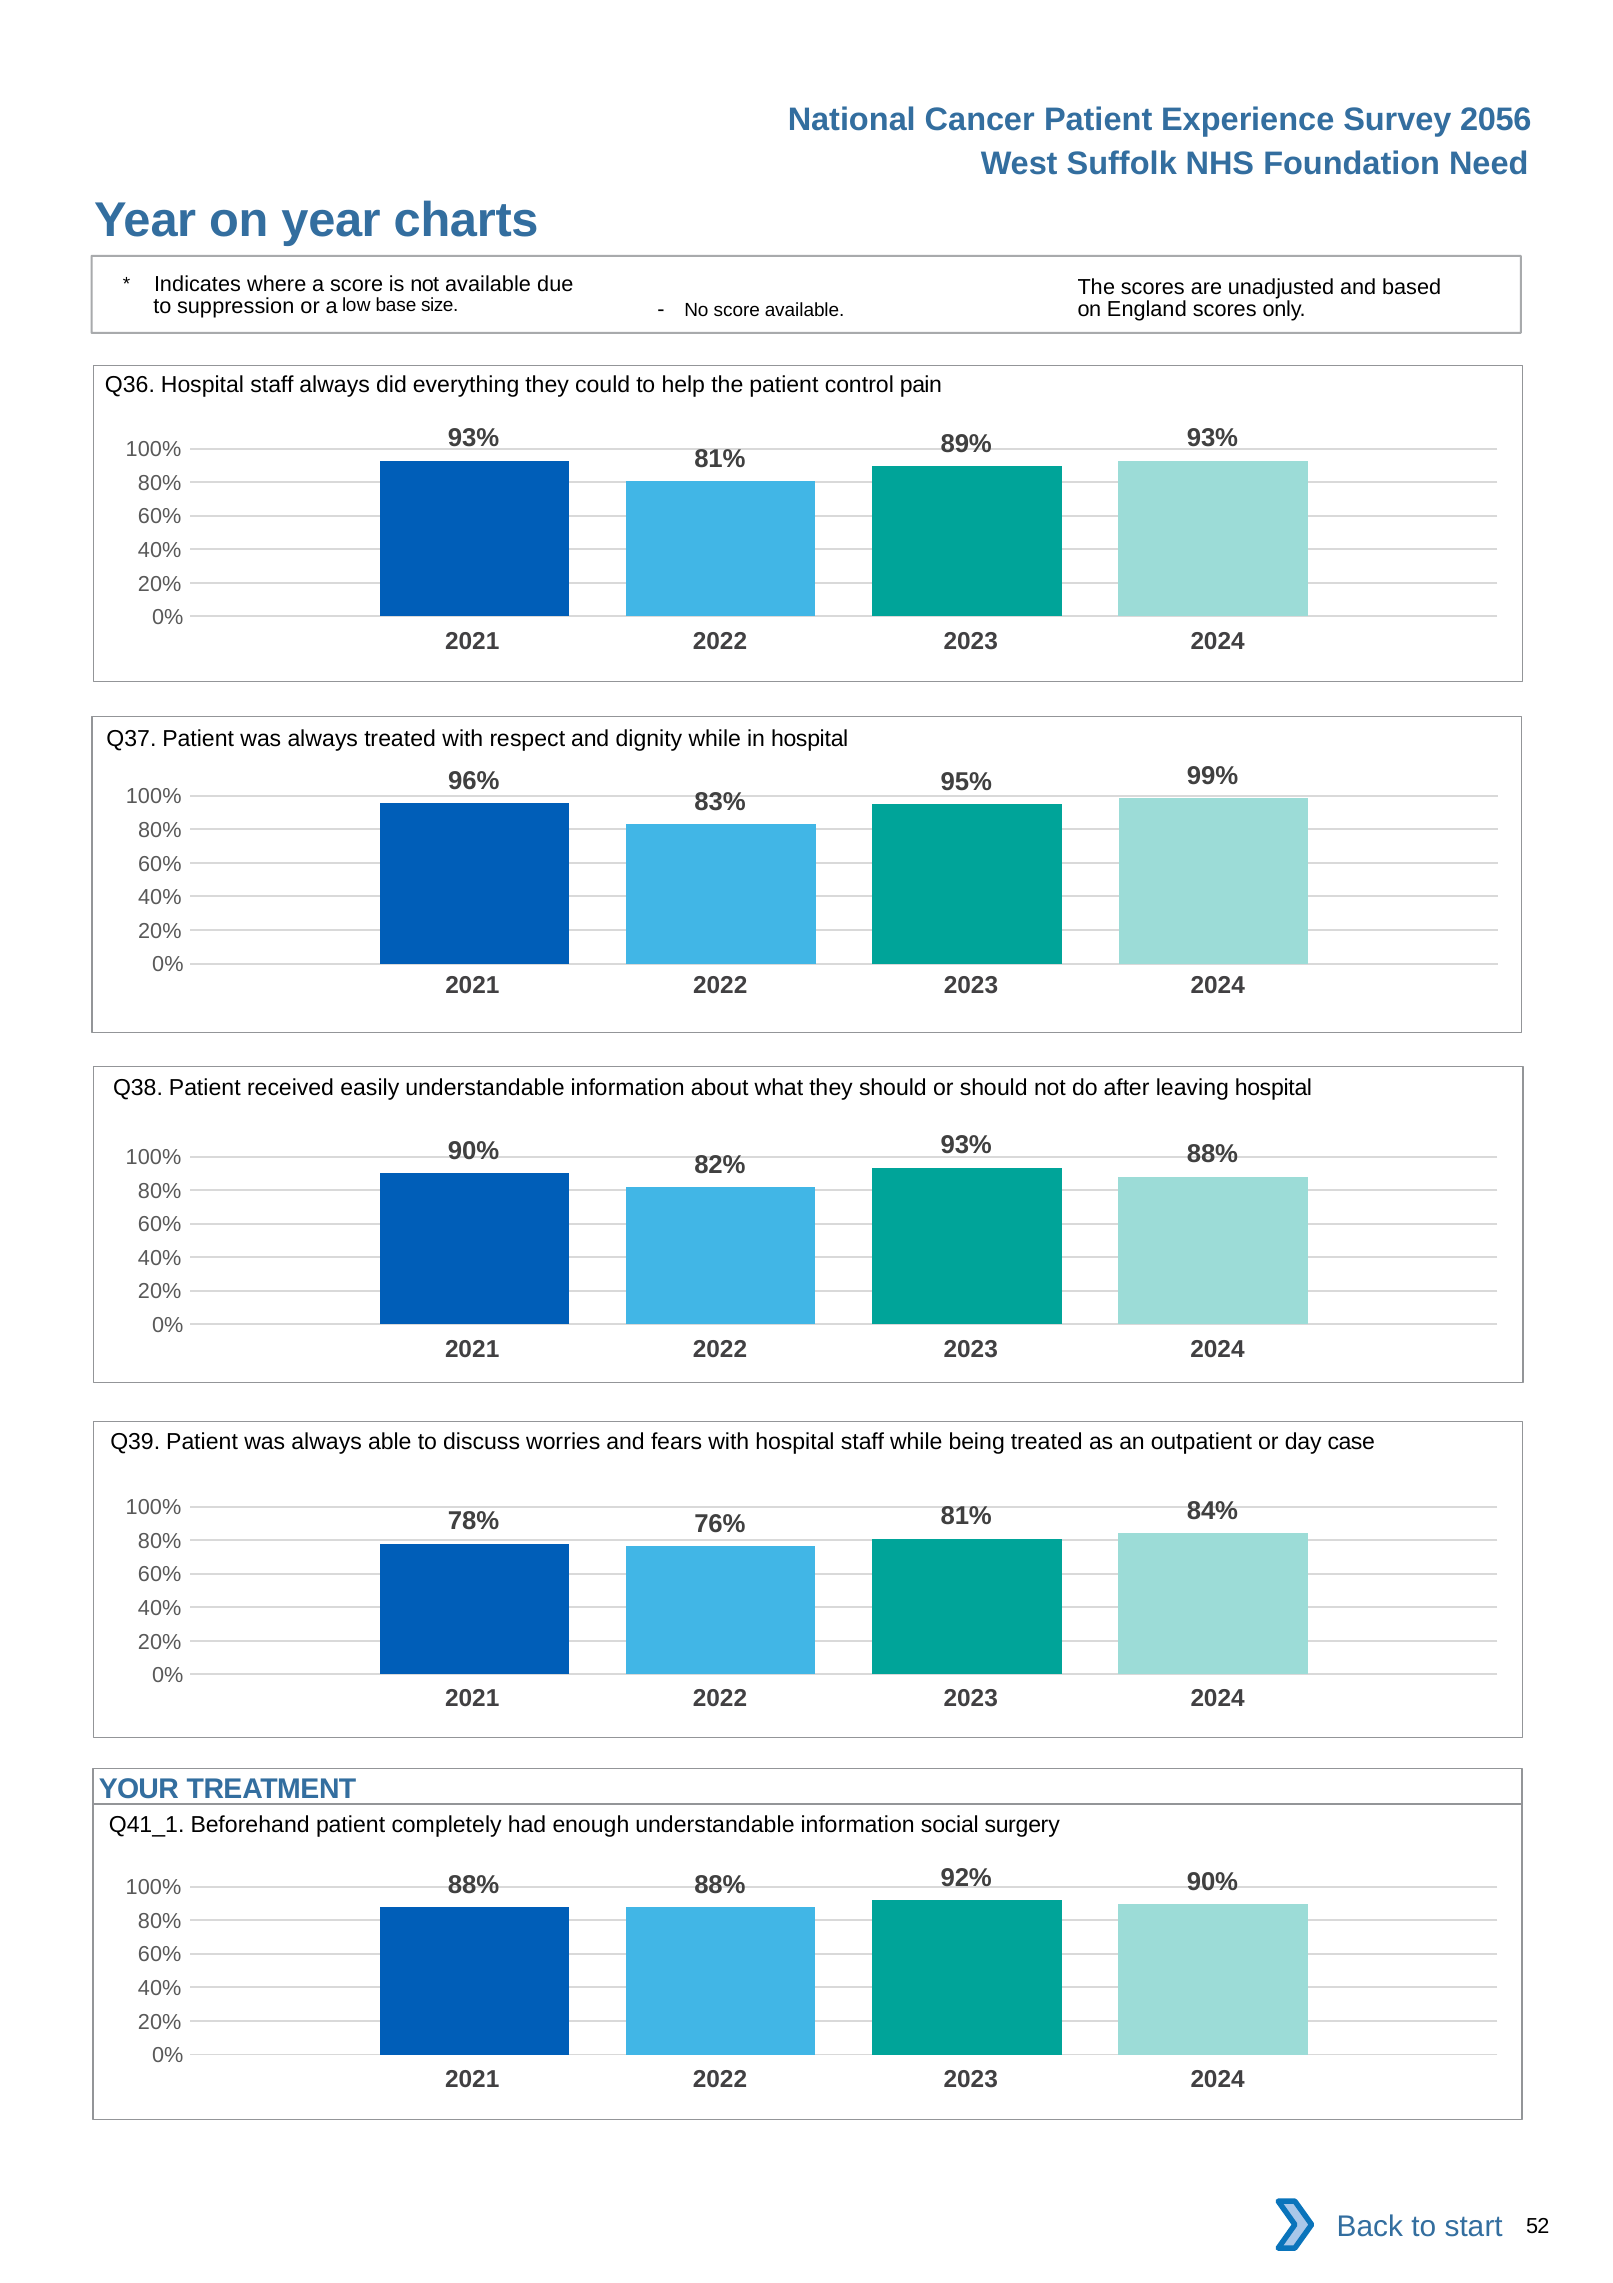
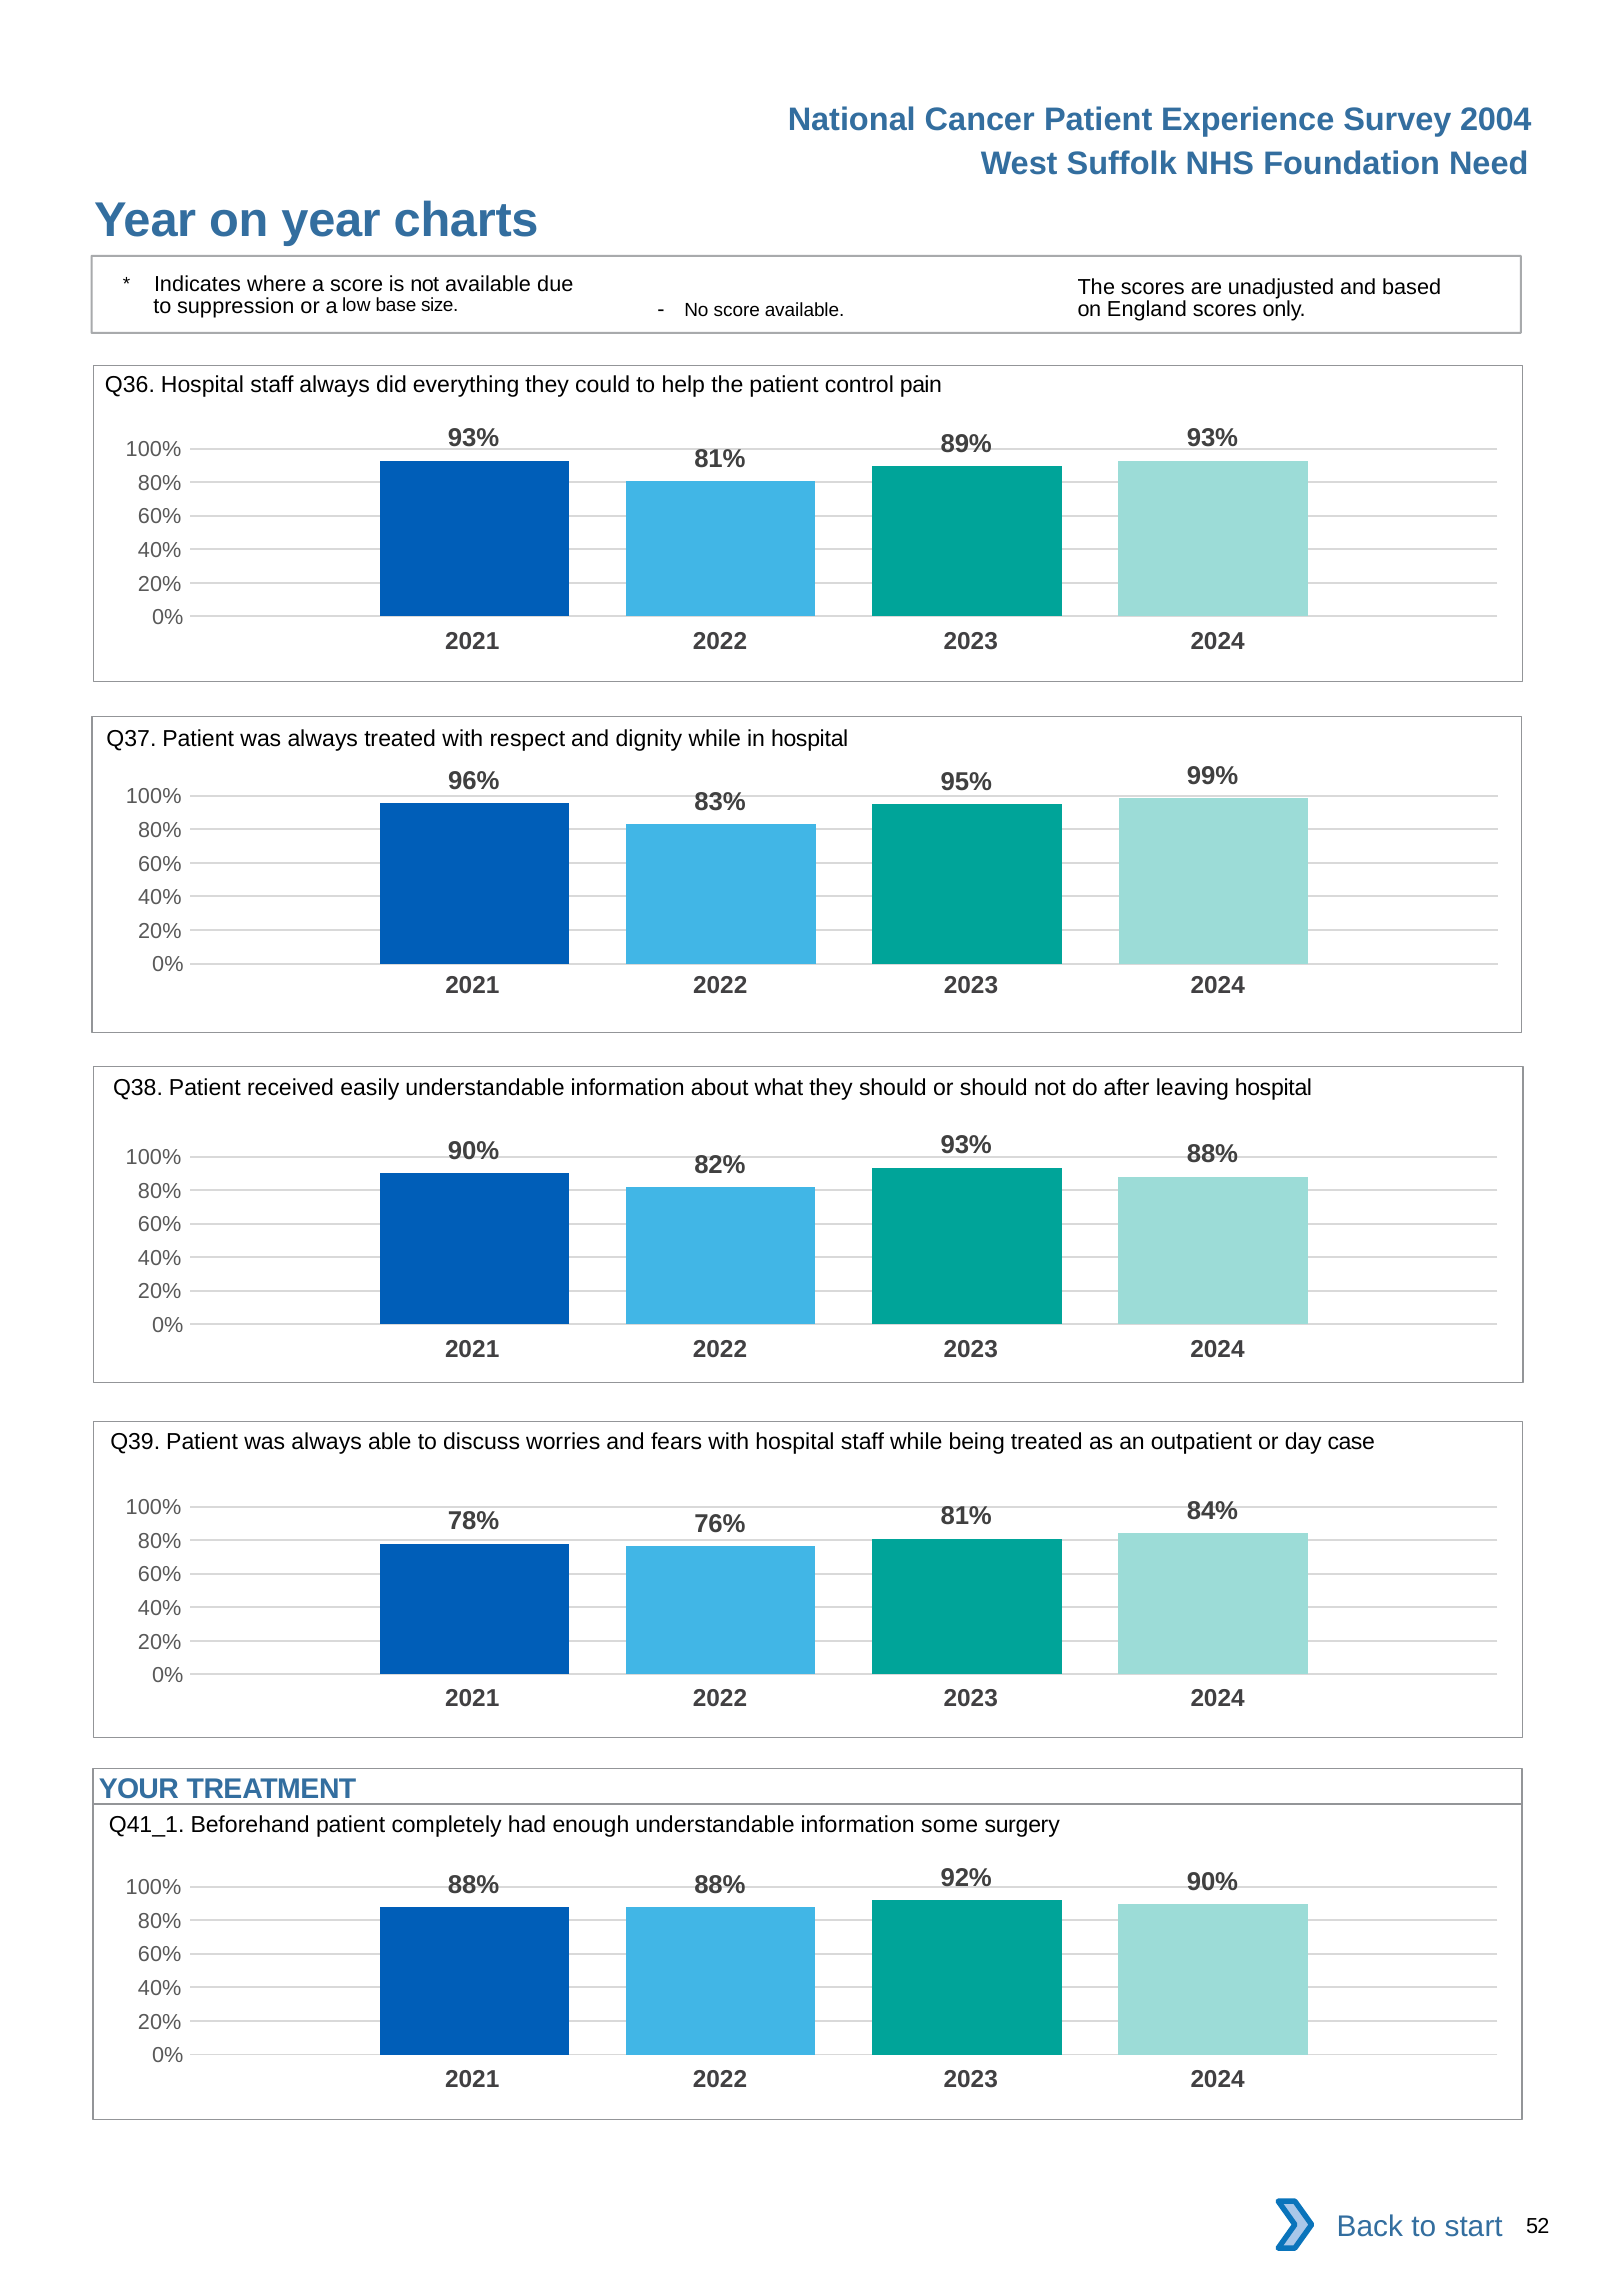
2056: 2056 -> 2004
social: social -> some
